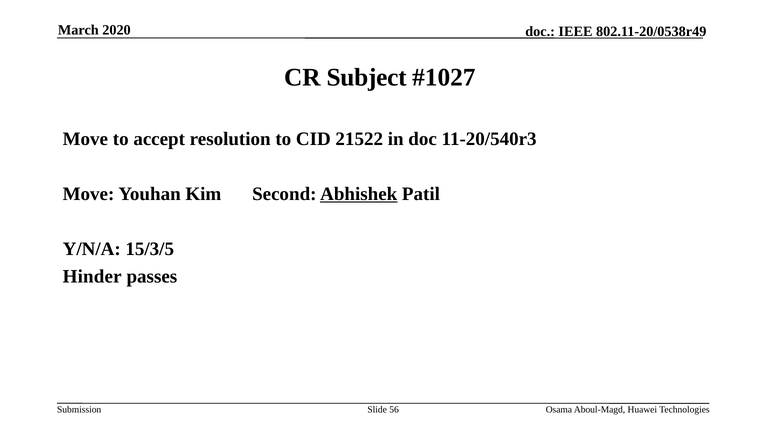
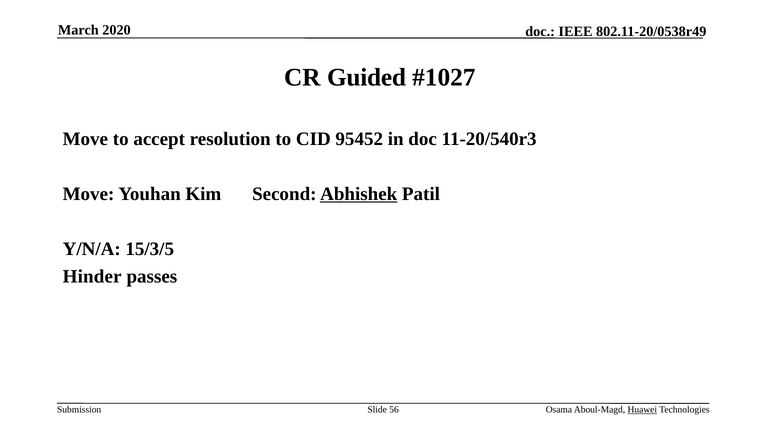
Subject: Subject -> Guided
21522: 21522 -> 95452
Huawei underline: none -> present
